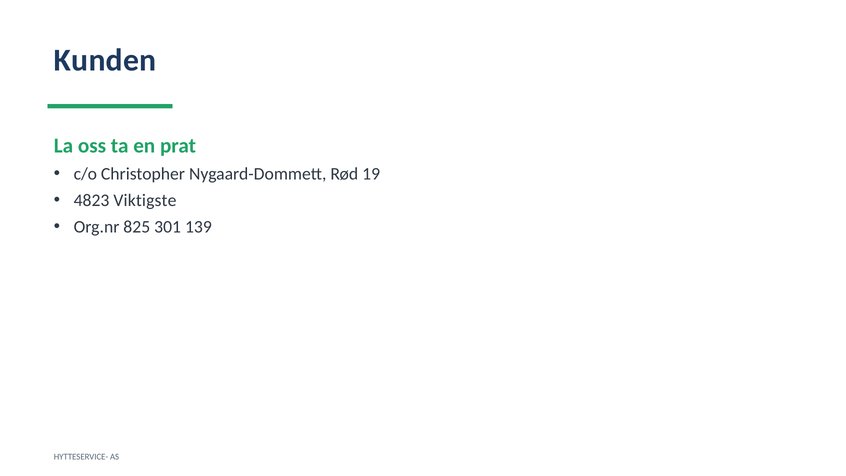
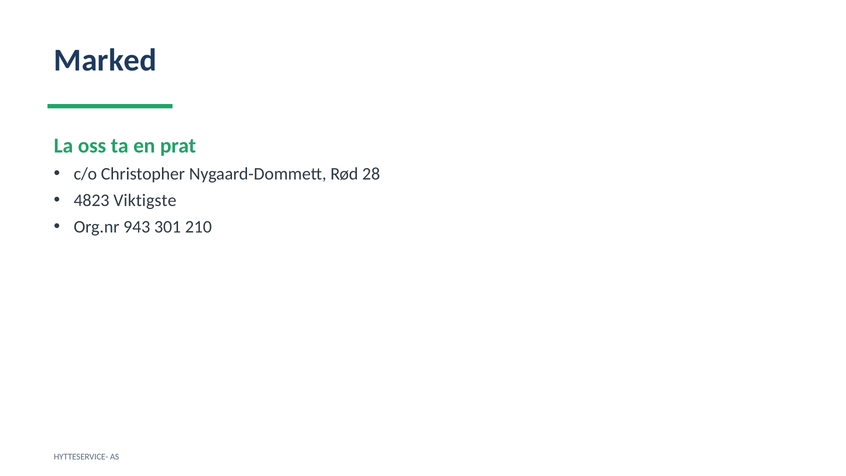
Kunden: Kunden -> Marked
19: 19 -> 28
825: 825 -> 943
139: 139 -> 210
